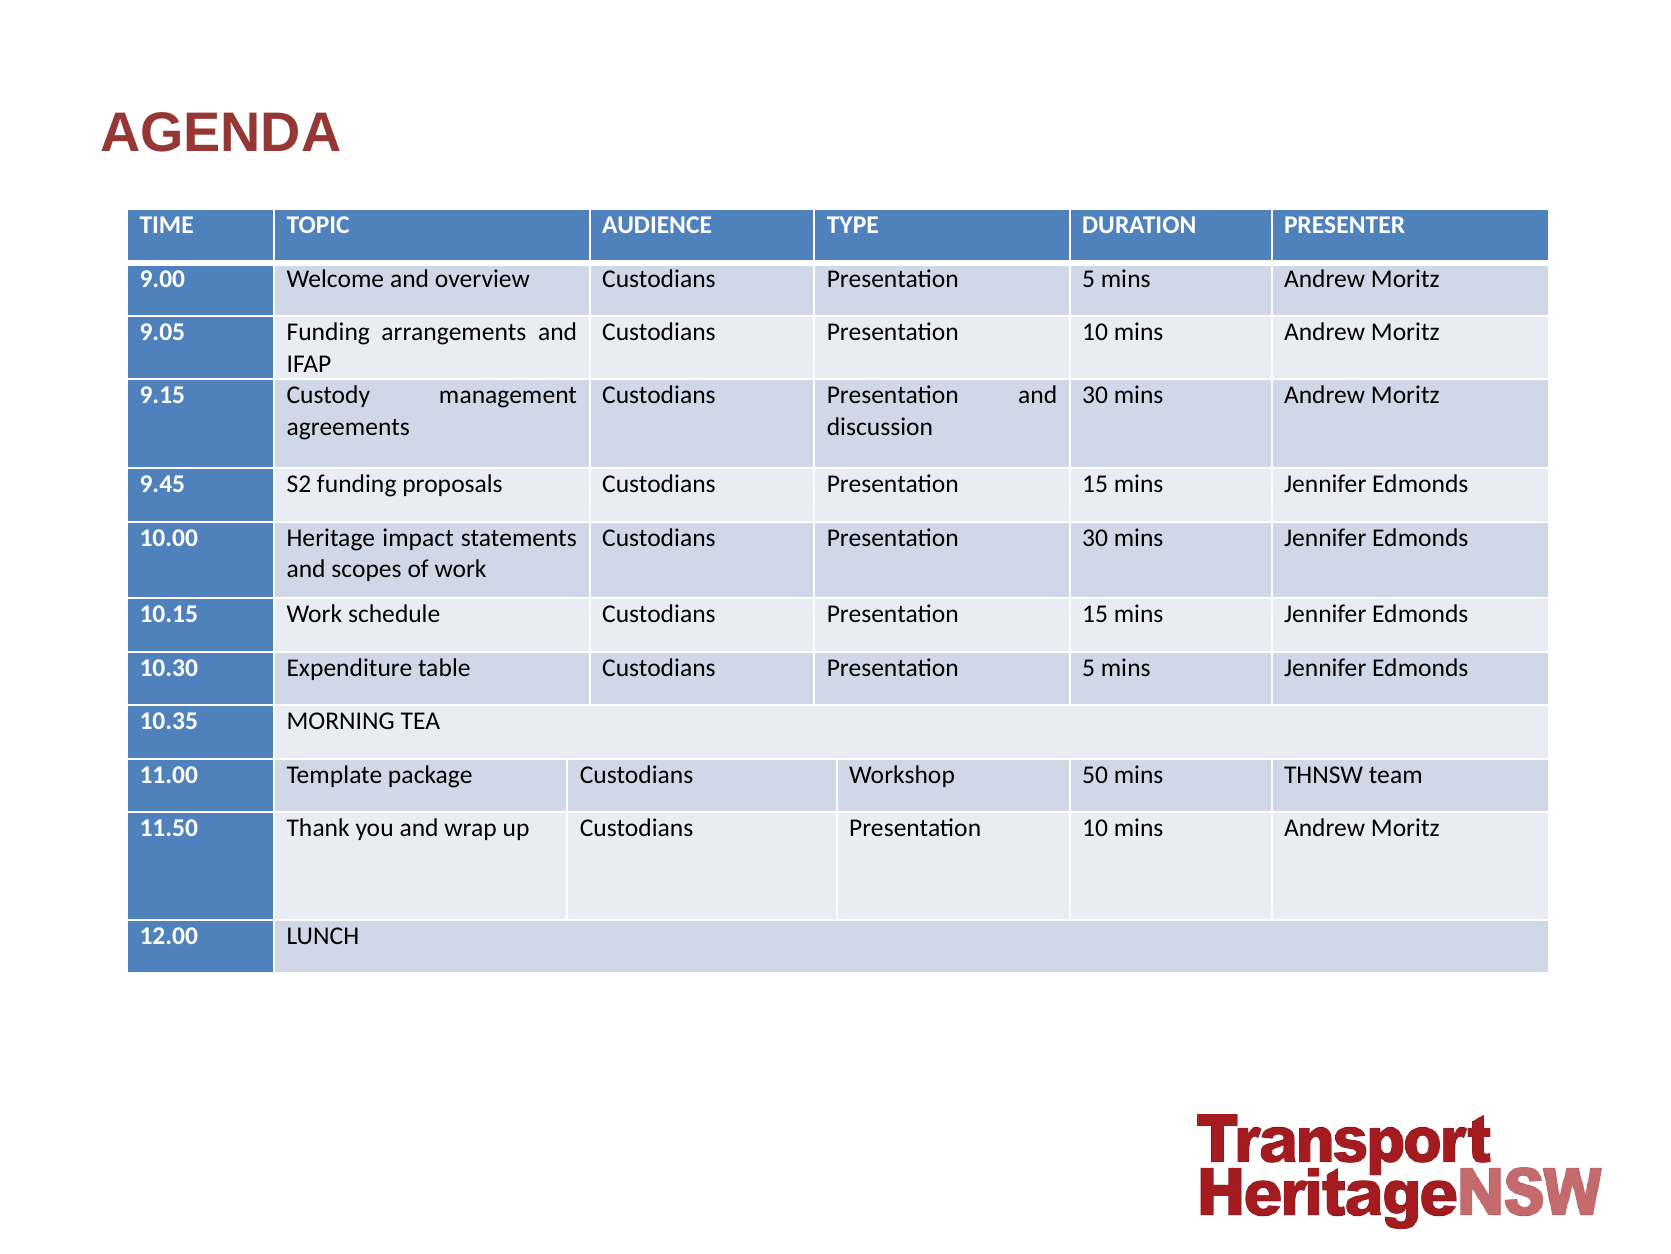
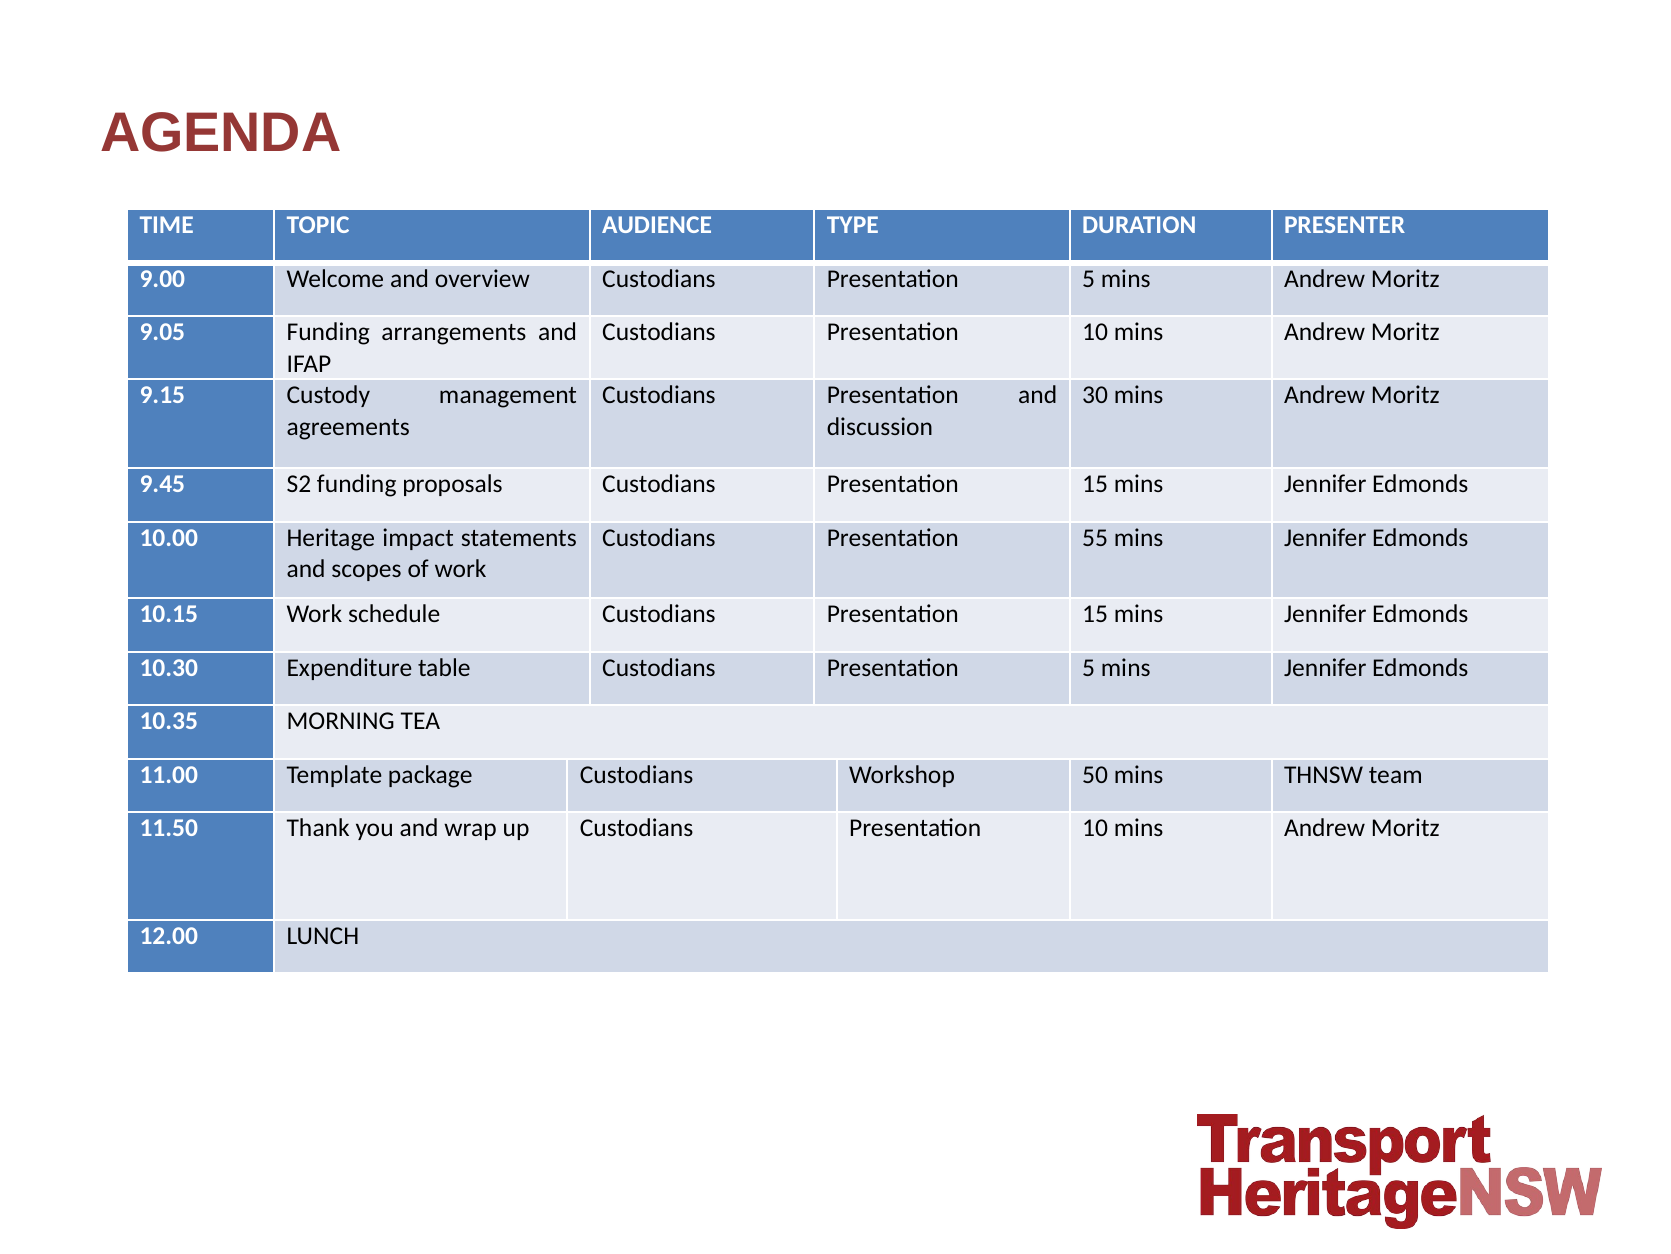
Presentation 30: 30 -> 55
